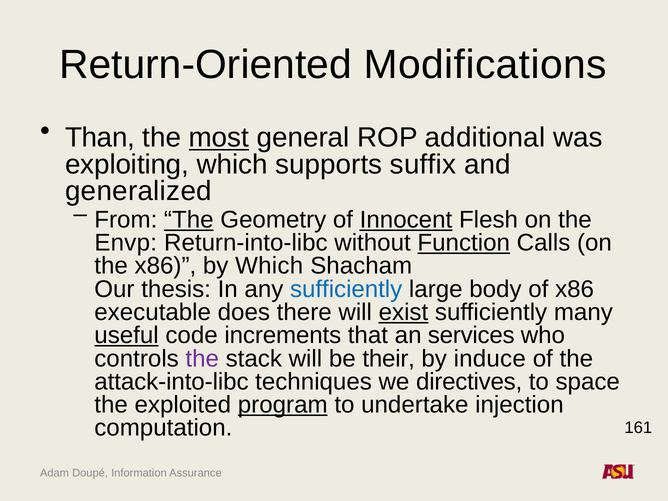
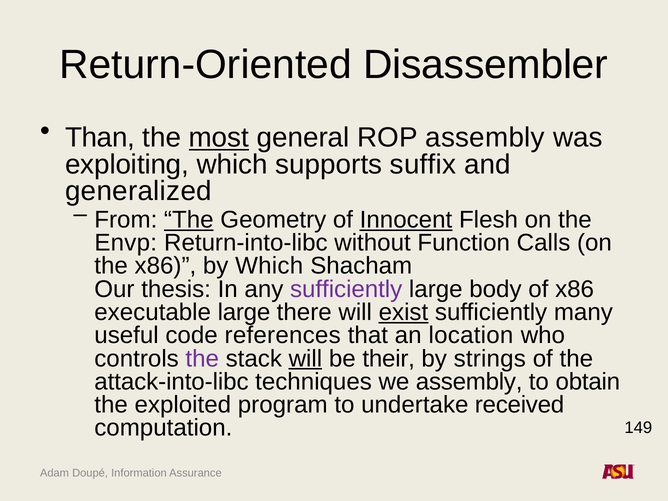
Modifications: Modifications -> Disassembler
ROP additional: additional -> assembly
Function underline: present -> none
sufficiently at (346, 289) colour: blue -> purple
executable does: does -> large
useful underline: present -> none
increments: increments -> references
services: services -> location
will at (305, 359) underline: none -> present
induce: induce -> strings
we directives: directives -> assembly
space: space -> obtain
program underline: present -> none
injection: injection -> received
161: 161 -> 149
